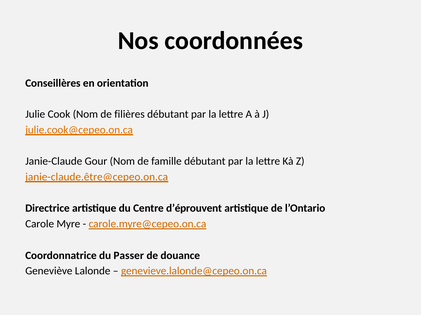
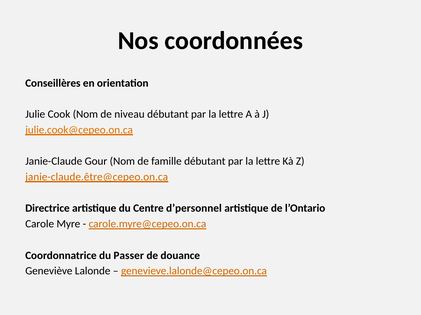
filières: filières -> niveau
d’éprouvent: d’éprouvent -> d’personnel
